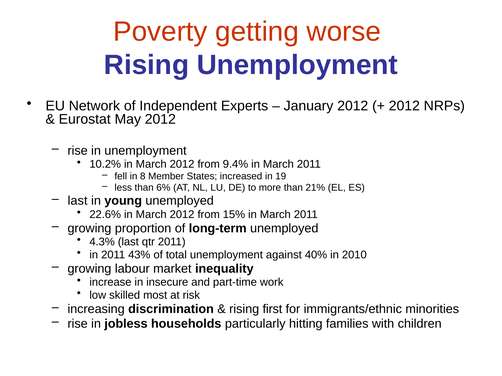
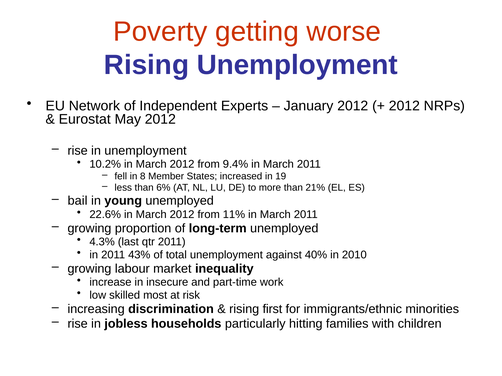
last at (78, 201): last -> bail
15%: 15% -> 11%
